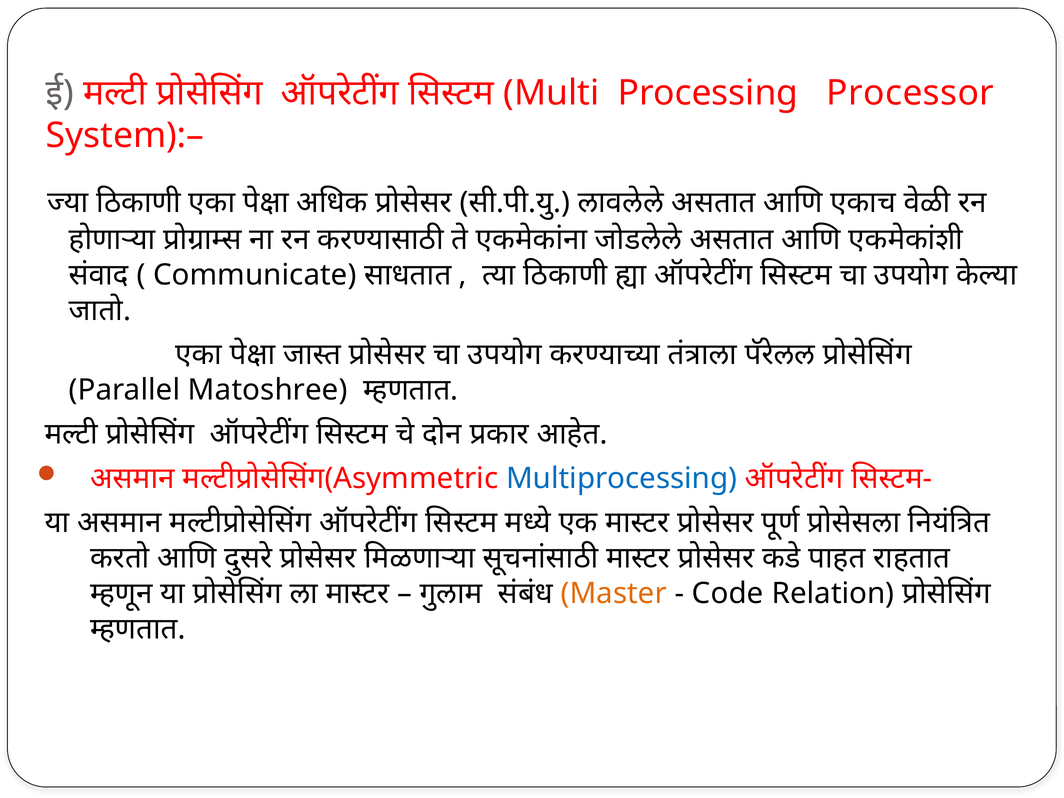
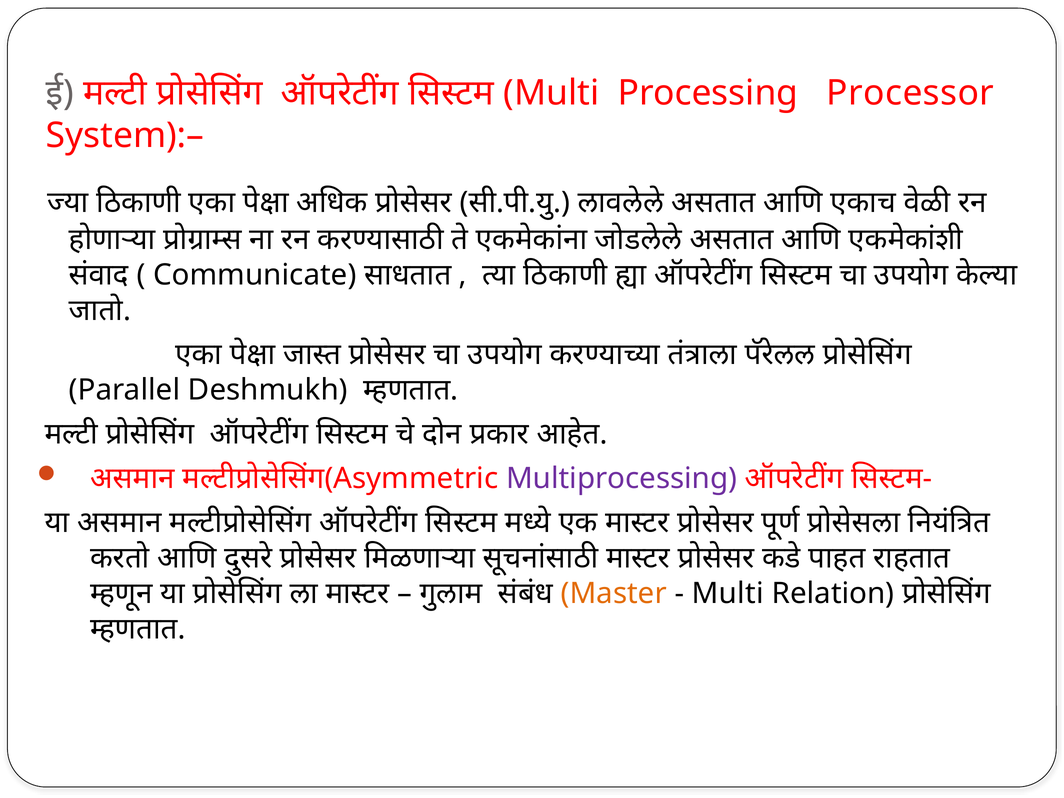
Matoshree: Matoshree -> Deshmukh
Multiprocessing colour: blue -> purple
Code at (728, 593): Code -> Multi
